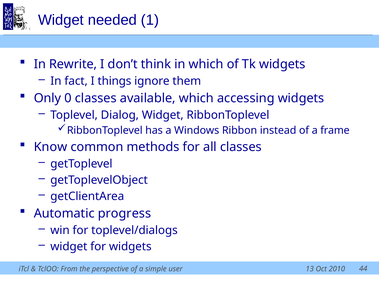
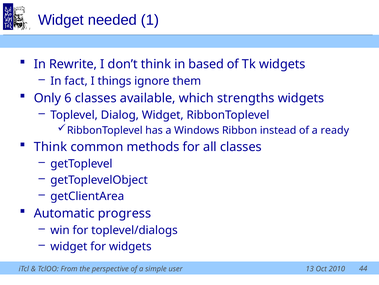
in which: which -> based
0: 0 -> 6
accessing: accessing -> strengths
frame: frame -> ready
Know at (50, 147): Know -> Think
